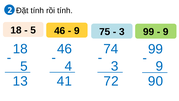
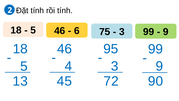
9 at (77, 31): 9 -> 6
74: 74 -> 95
1 1: 1 -> 5
